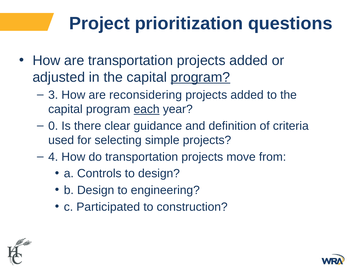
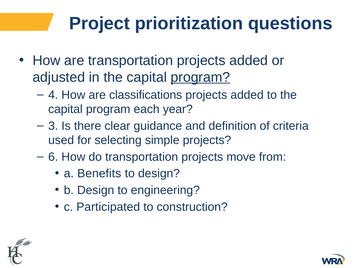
3: 3 -> 4
reconsidering: reconsidering -> classifications
each underline: present -> none
0: 0 -> 3
4: 4 -> 6
Controls: Controls -> Benefits
